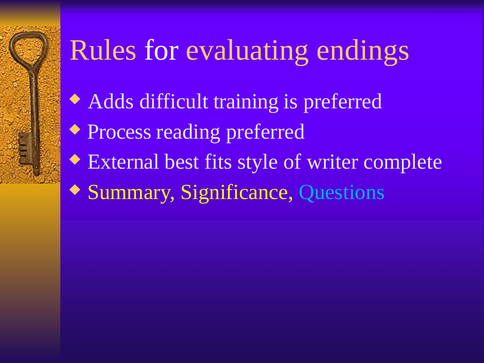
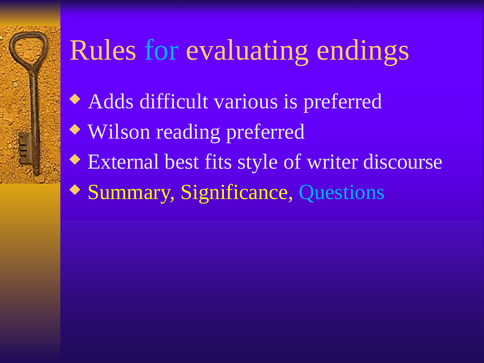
for colour: white -> light blue
training: training -> various
Process: Process -> Wilson
complete: complete -> discourse
